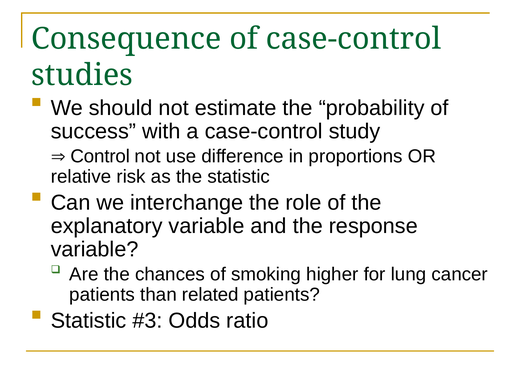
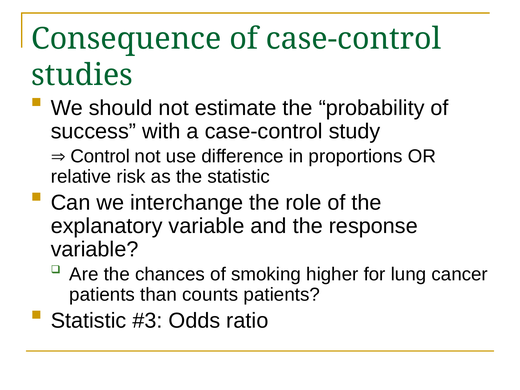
related: related -> counts
